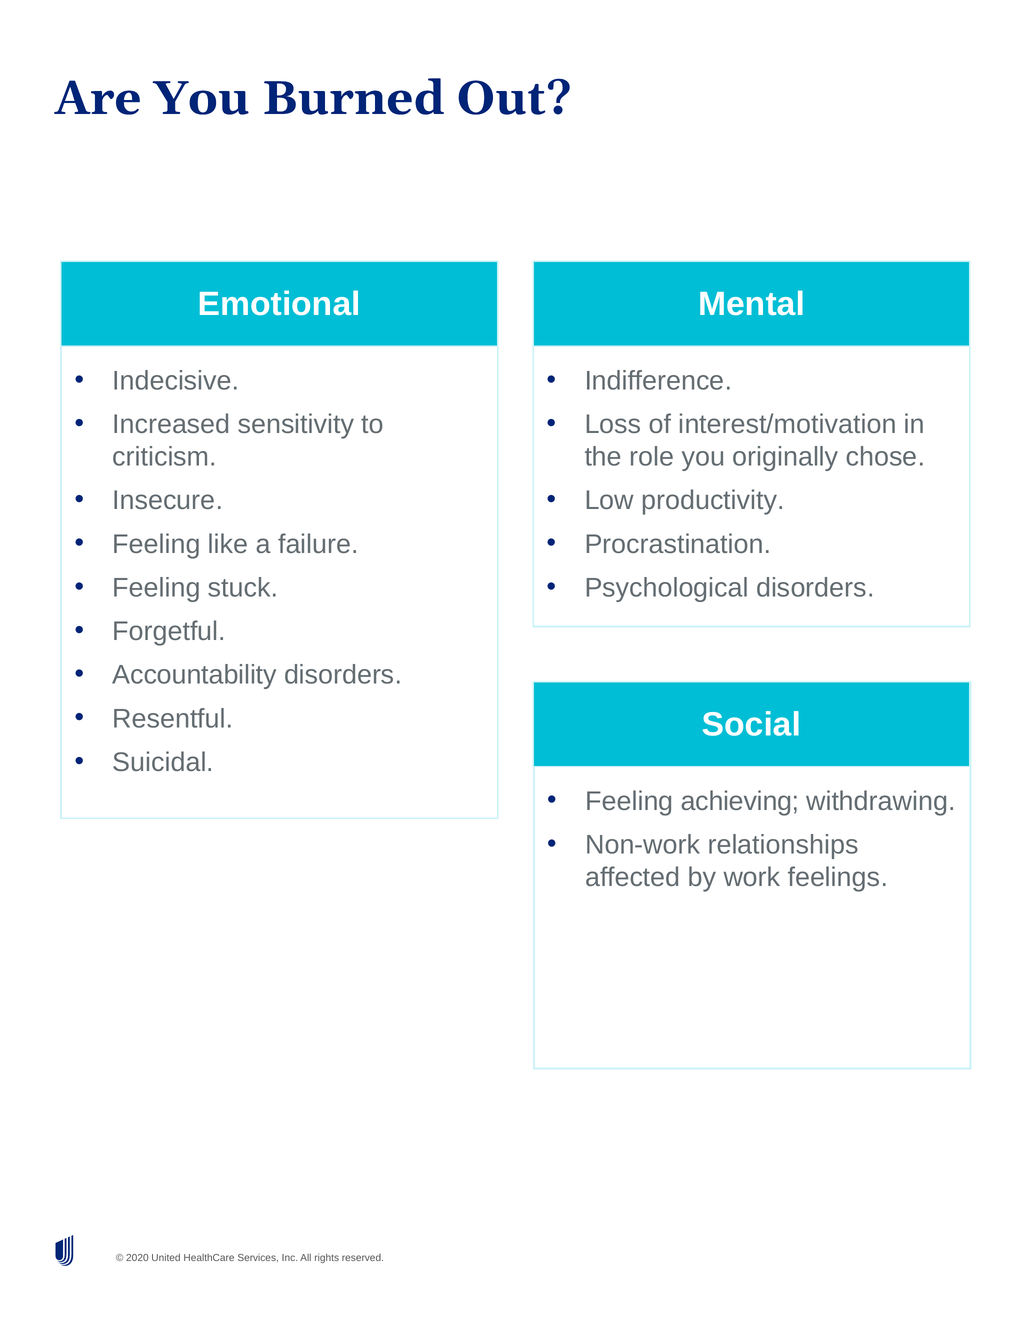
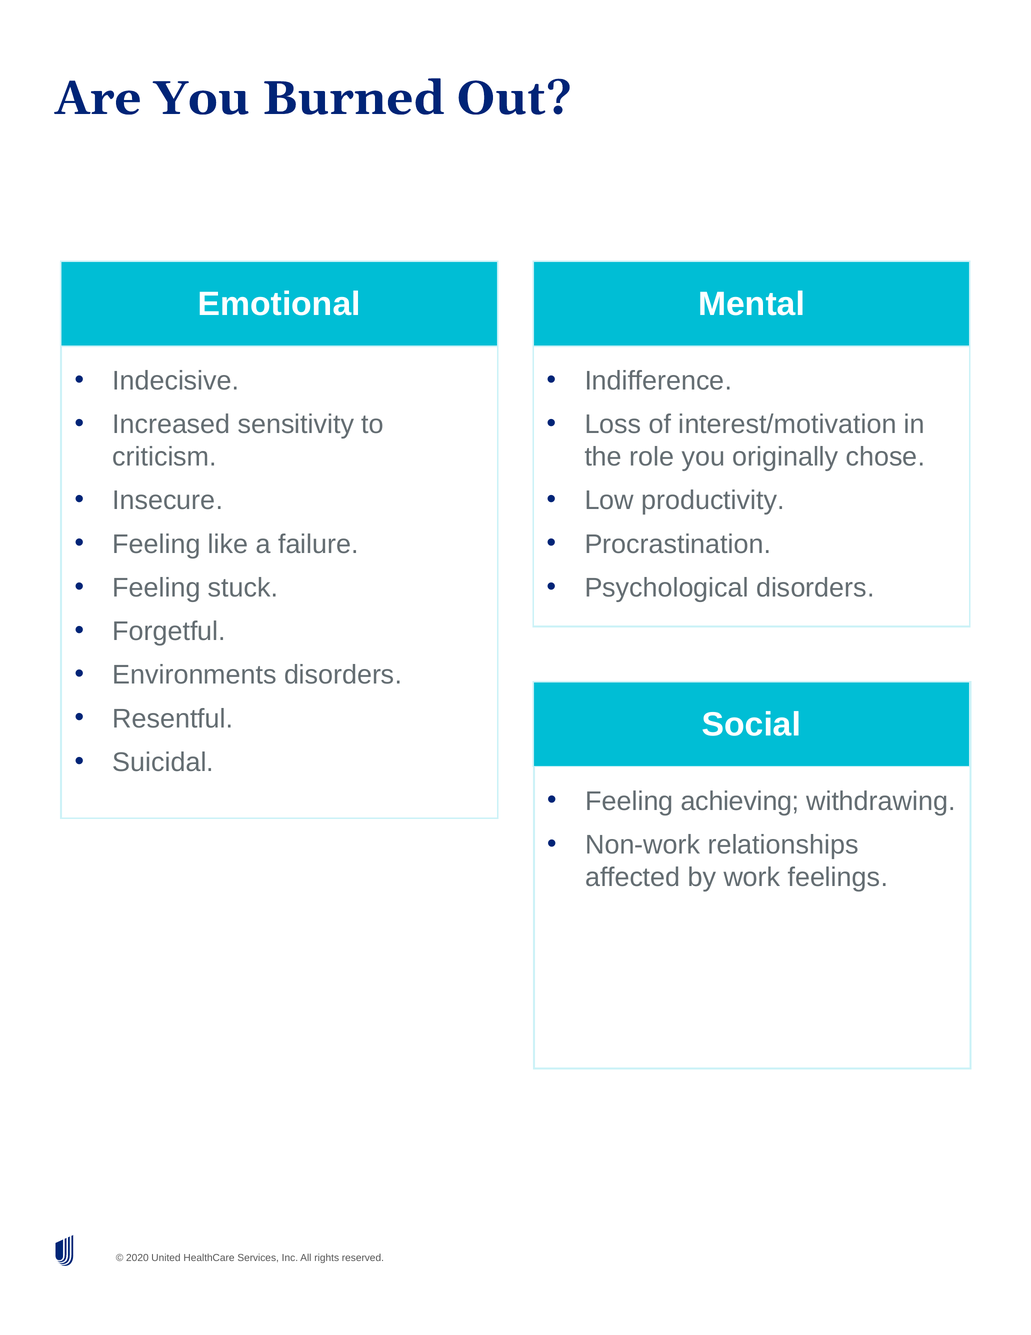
Accountability: Accountability -> Environments
